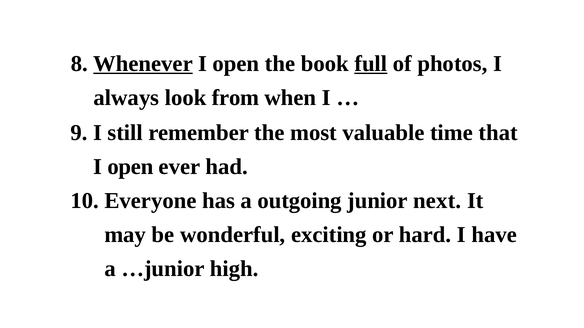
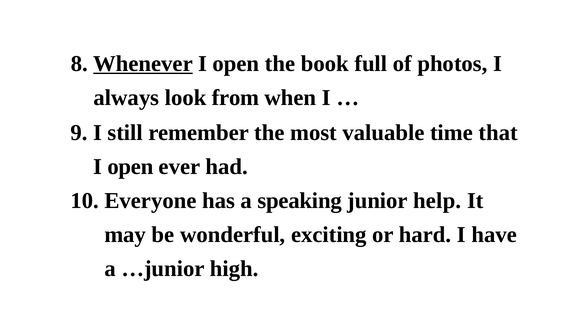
full underline: present -> none
outgoing: outgoing -> speaking
next: next -> help
